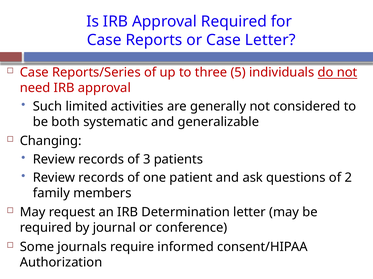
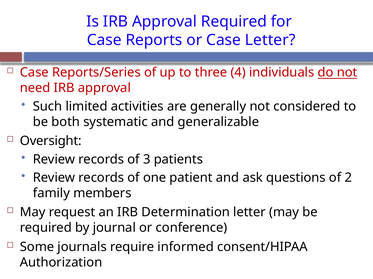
5: 5 -> 4
Changing: Changing -> Oversight
